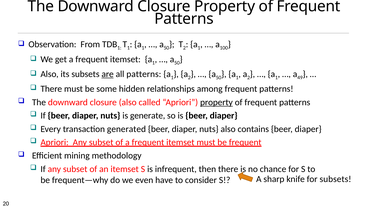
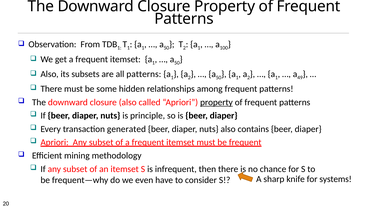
are underline: present -> none
generate: generate -> principle
for subsets: subsets -> systems
